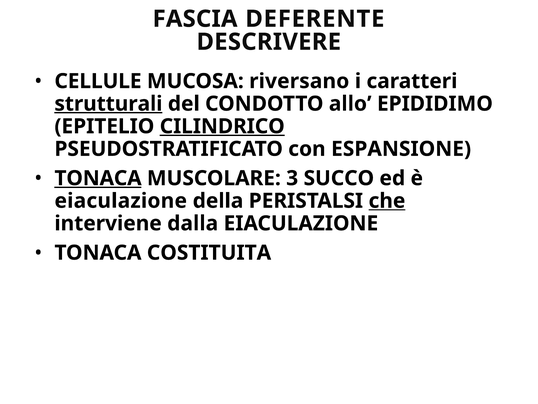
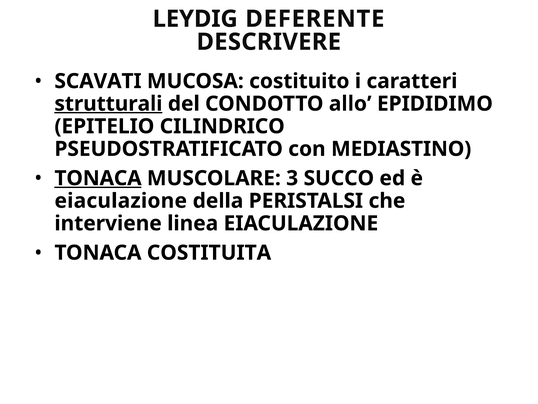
FASCIA: FASCIA -> LEYDIG
CELLULE: CELLULE -> SCAVATI
riversano: riversano -> costituito
CILINDRICO underline: present -> none
ESPANSIONE: ESPANSIONE -> MEDIASTINO
che underline: present -> none
dalla: dalla -> linea
